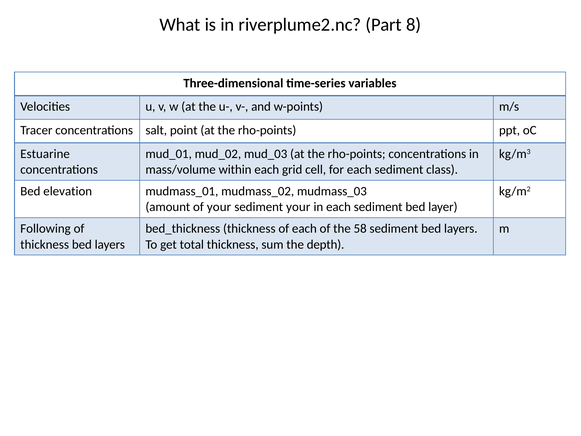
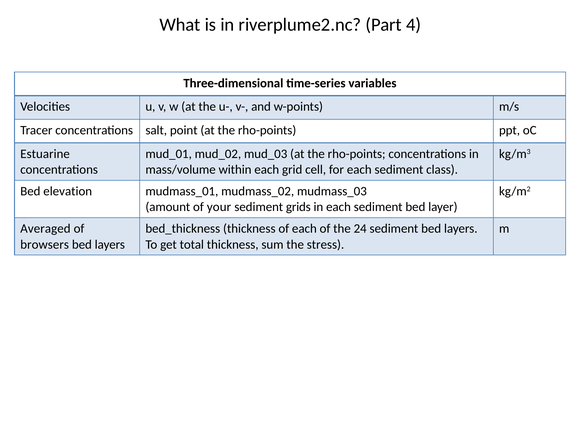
8: 8 -> 4
sediment your: your -> grids
Following: Following -> Averaged
58: 58 -> 24
thickness at (45, 244): thickness -> browsers
depth: depth -> stress
